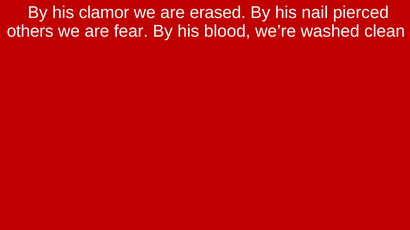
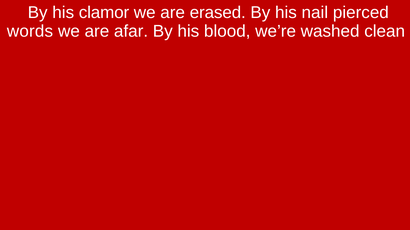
others: others -> words
fear: fear -> afar
